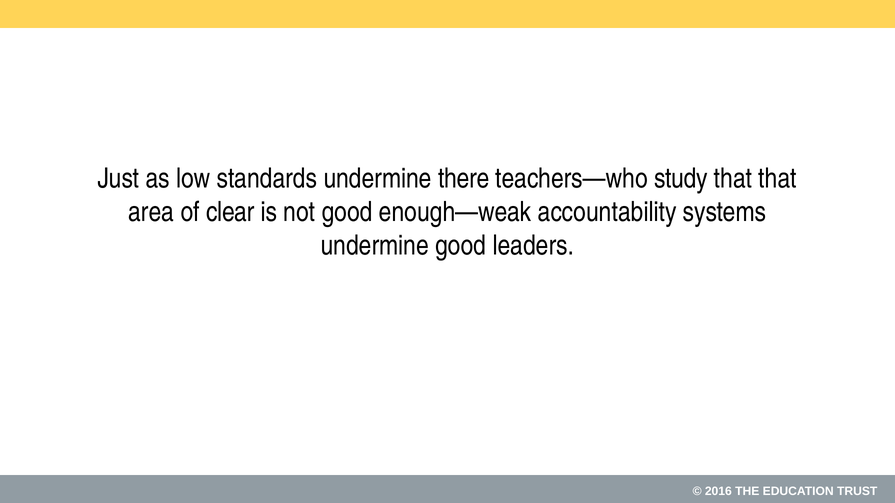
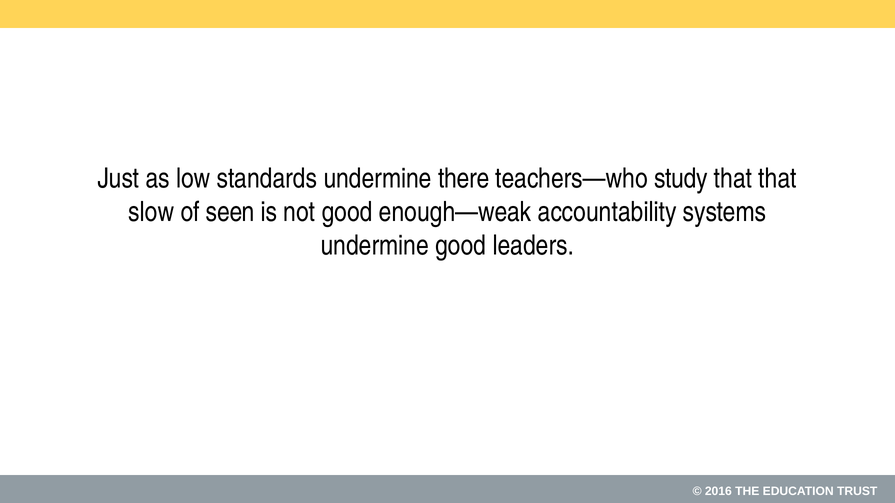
area: area -> slow
clear: clear -> seen
